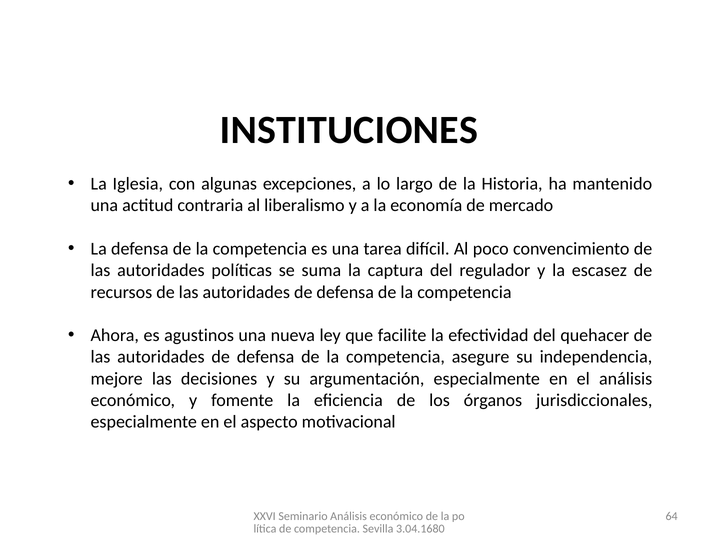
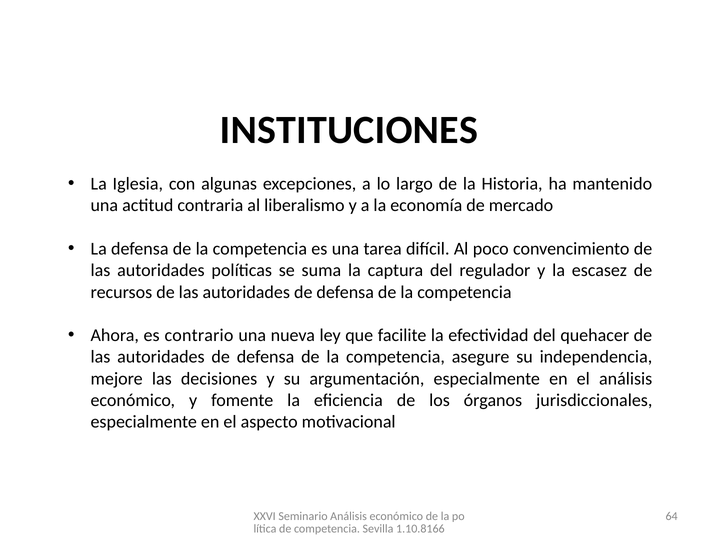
agustinos: agustinos -> contrario
3.04.1680: 3.04.1680 -> 1.10.8166
